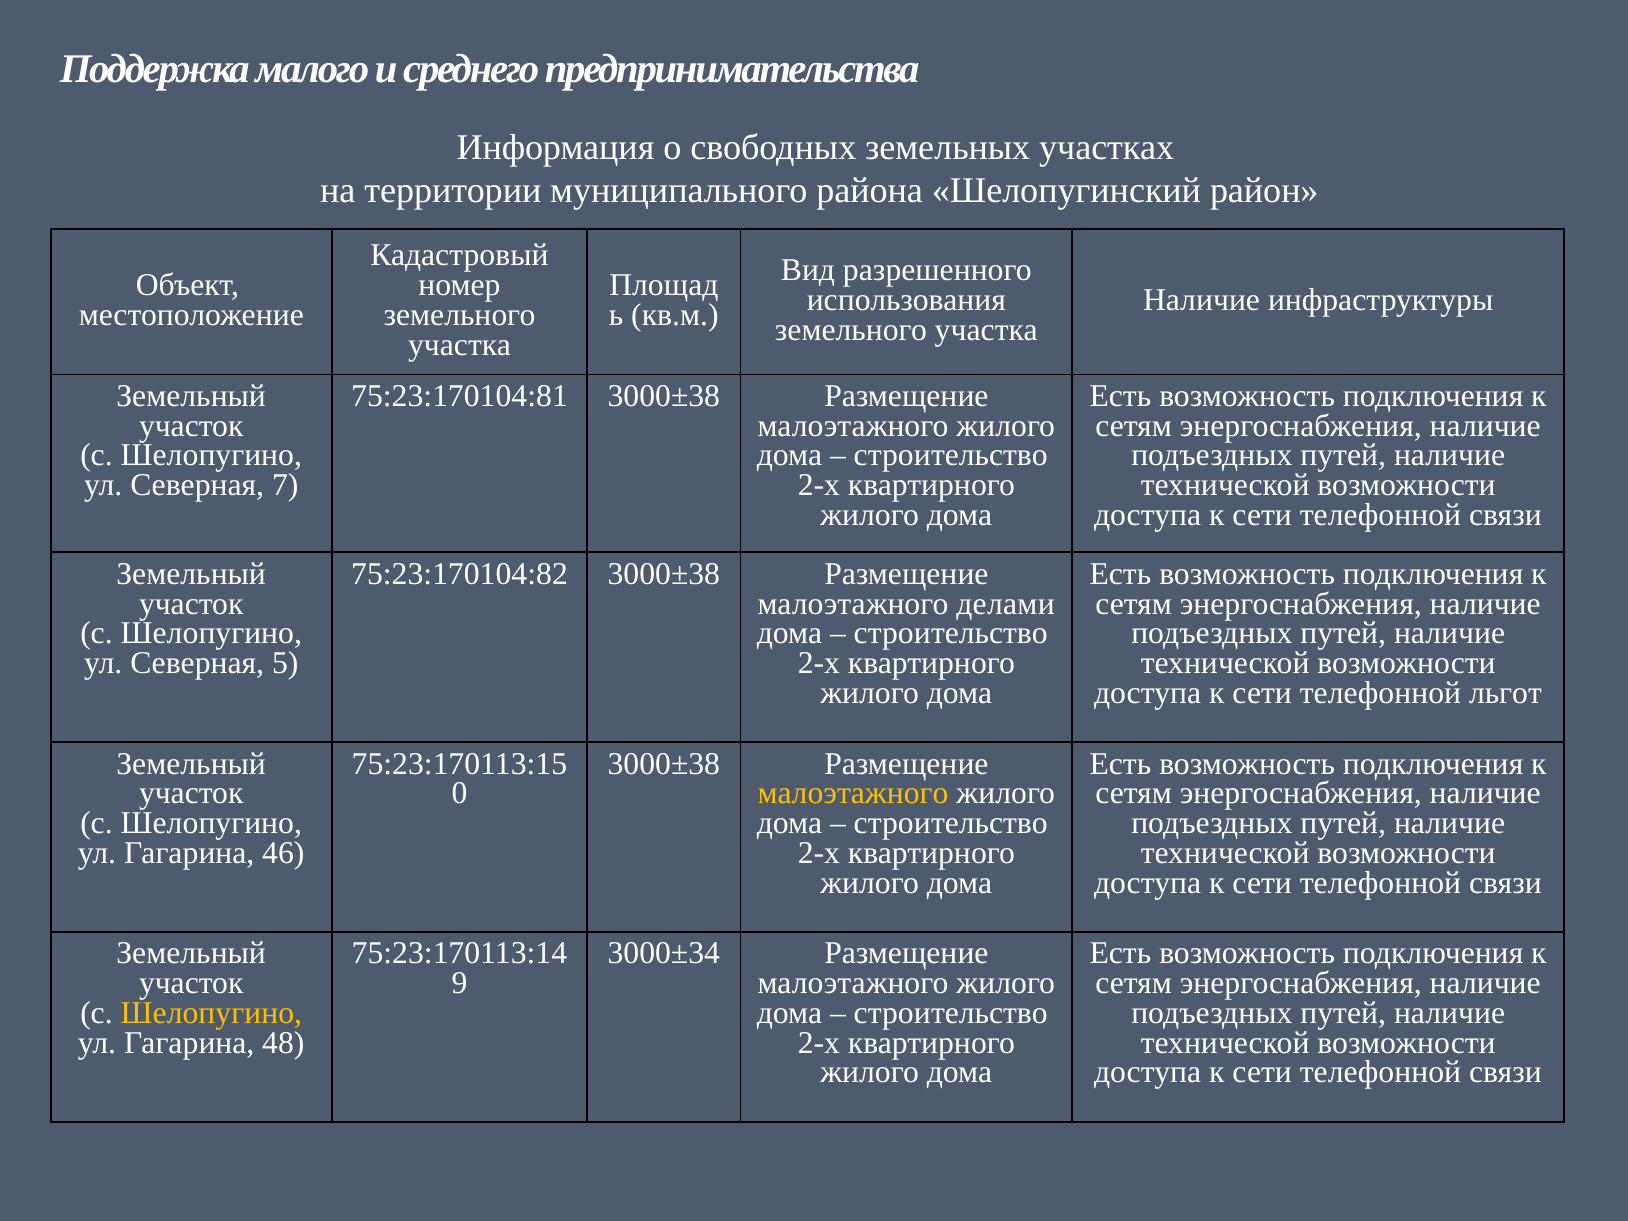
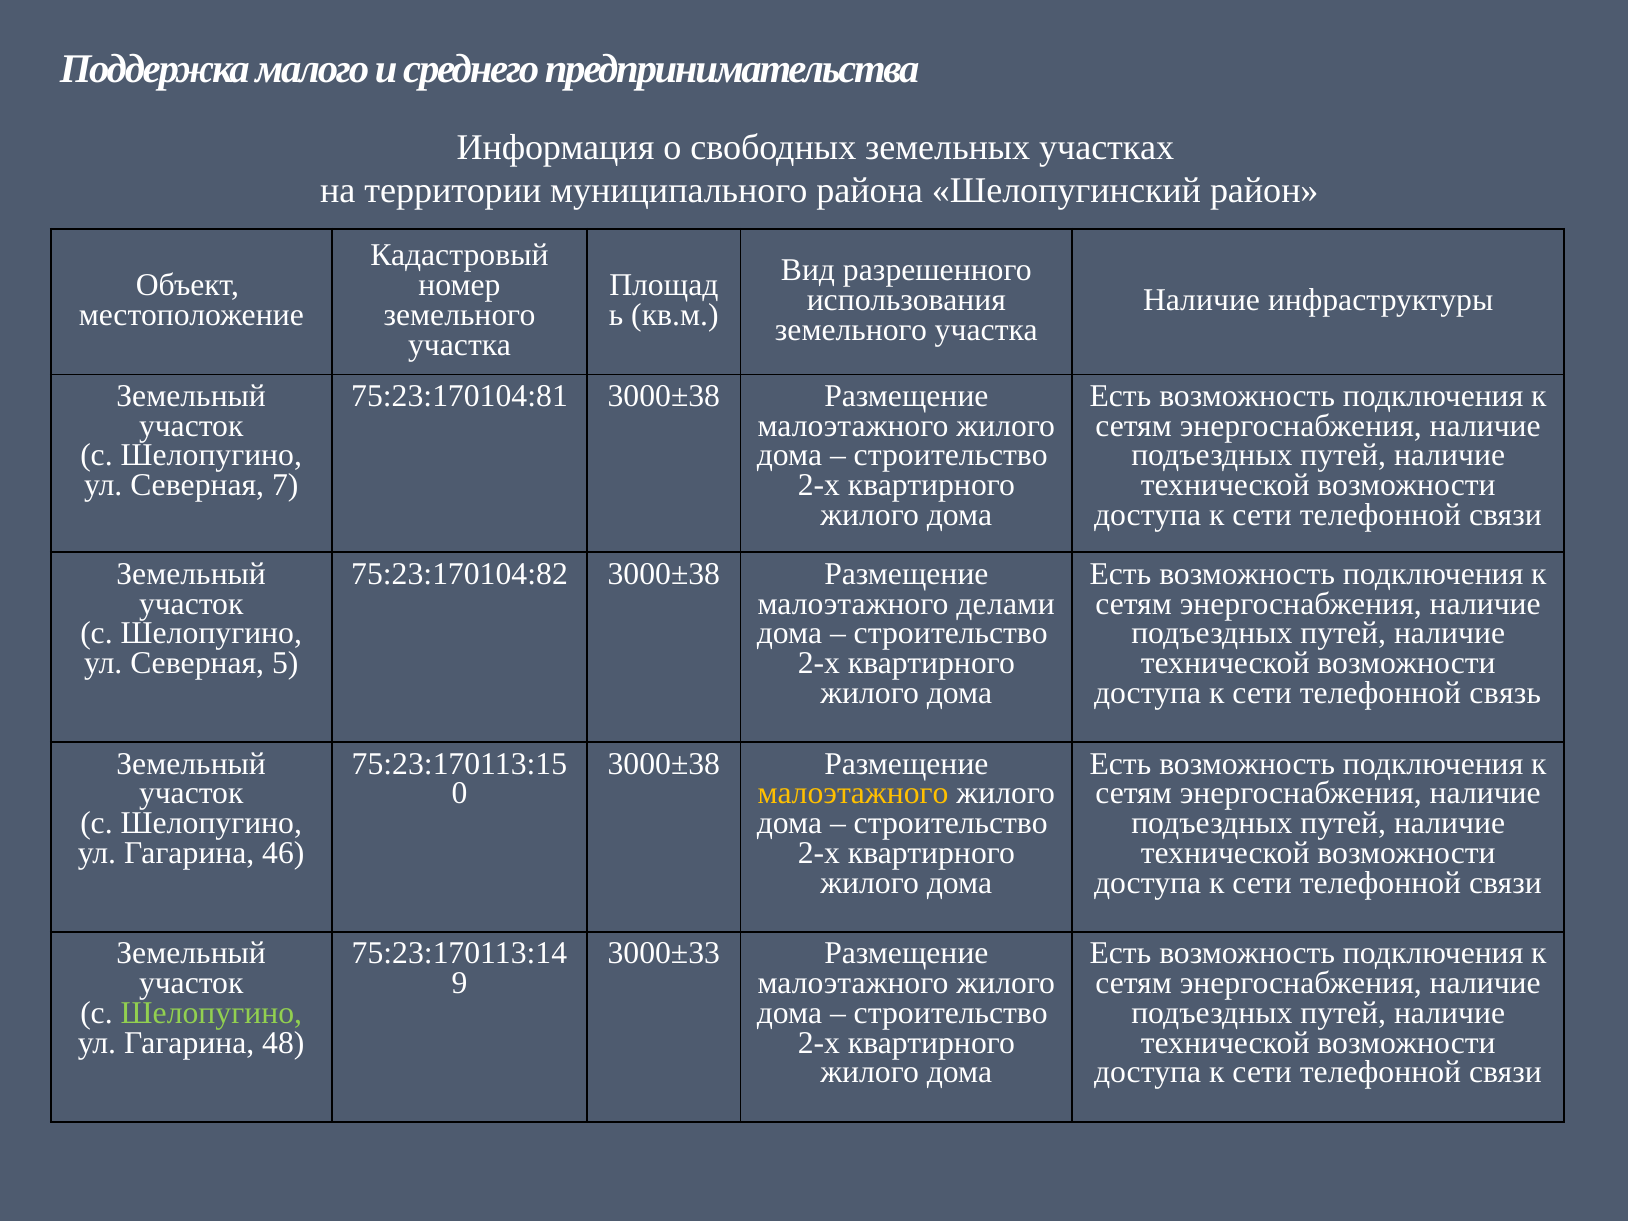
льгот: льгот -> связь
3000±34: 3000±34 -> 3000±33
Шелопугино at (211, 1013) colour: yellow -> light green
